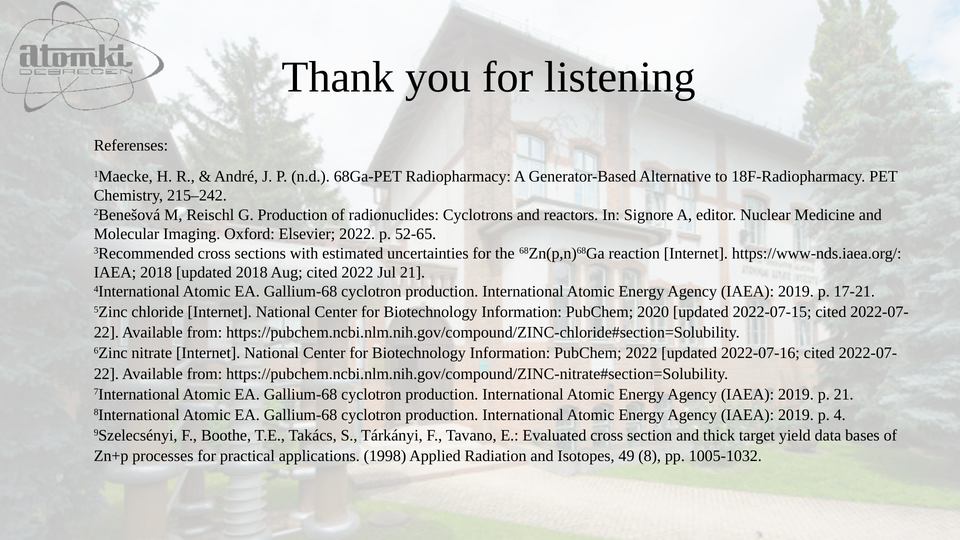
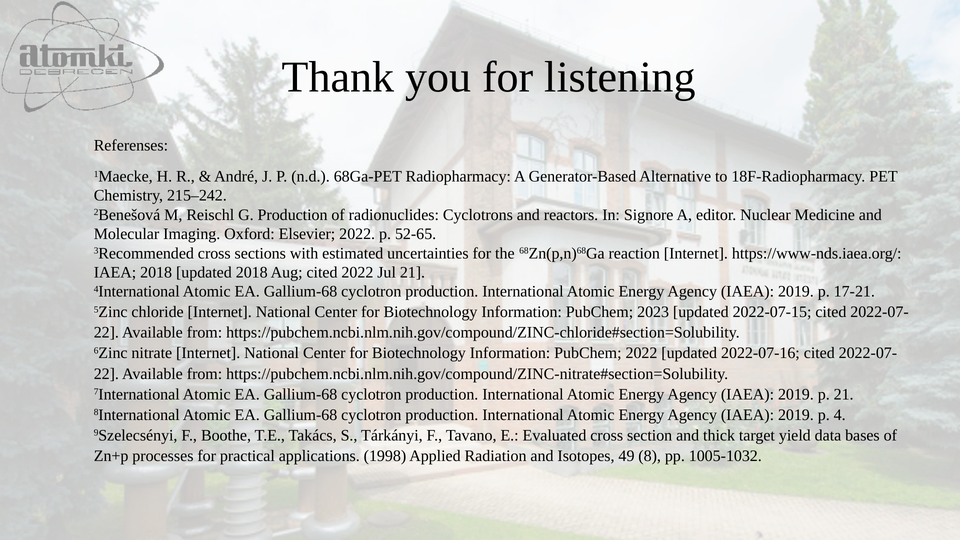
2020: 2020 -> 2023
